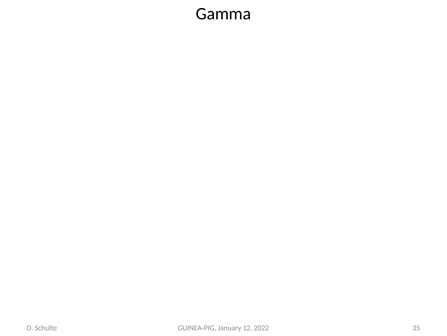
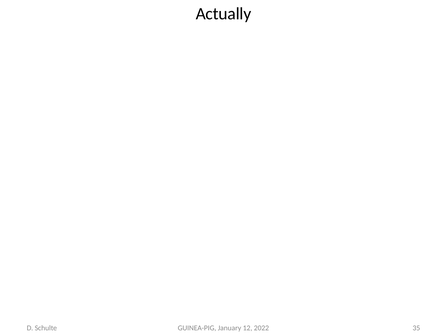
Gamma: Gamma -> Actually
